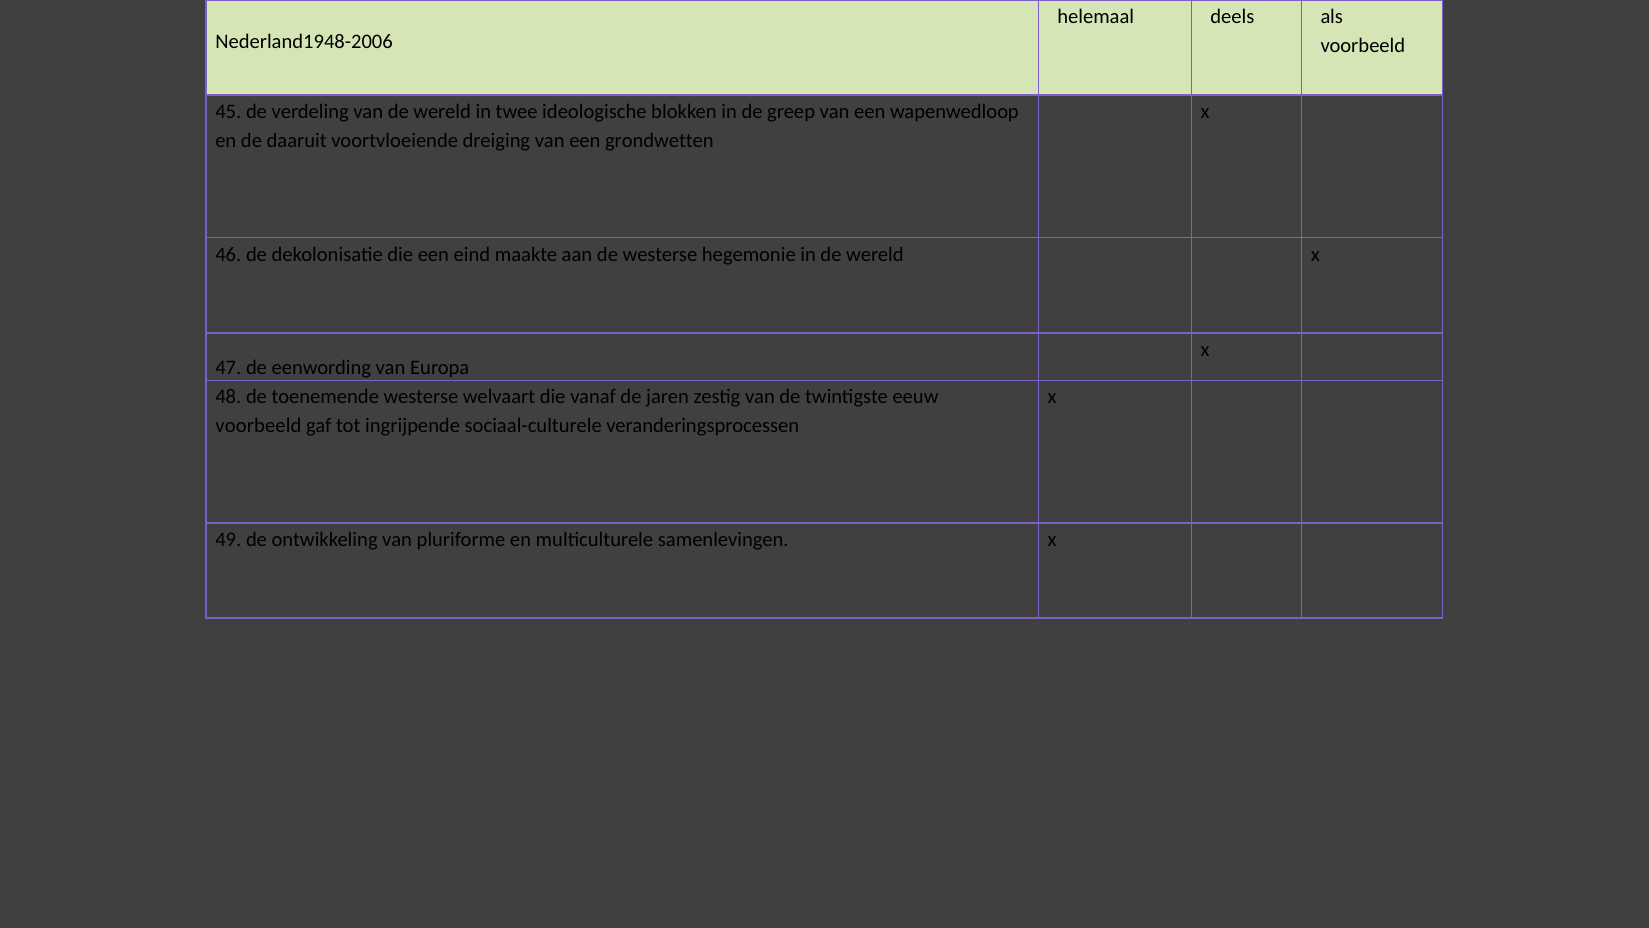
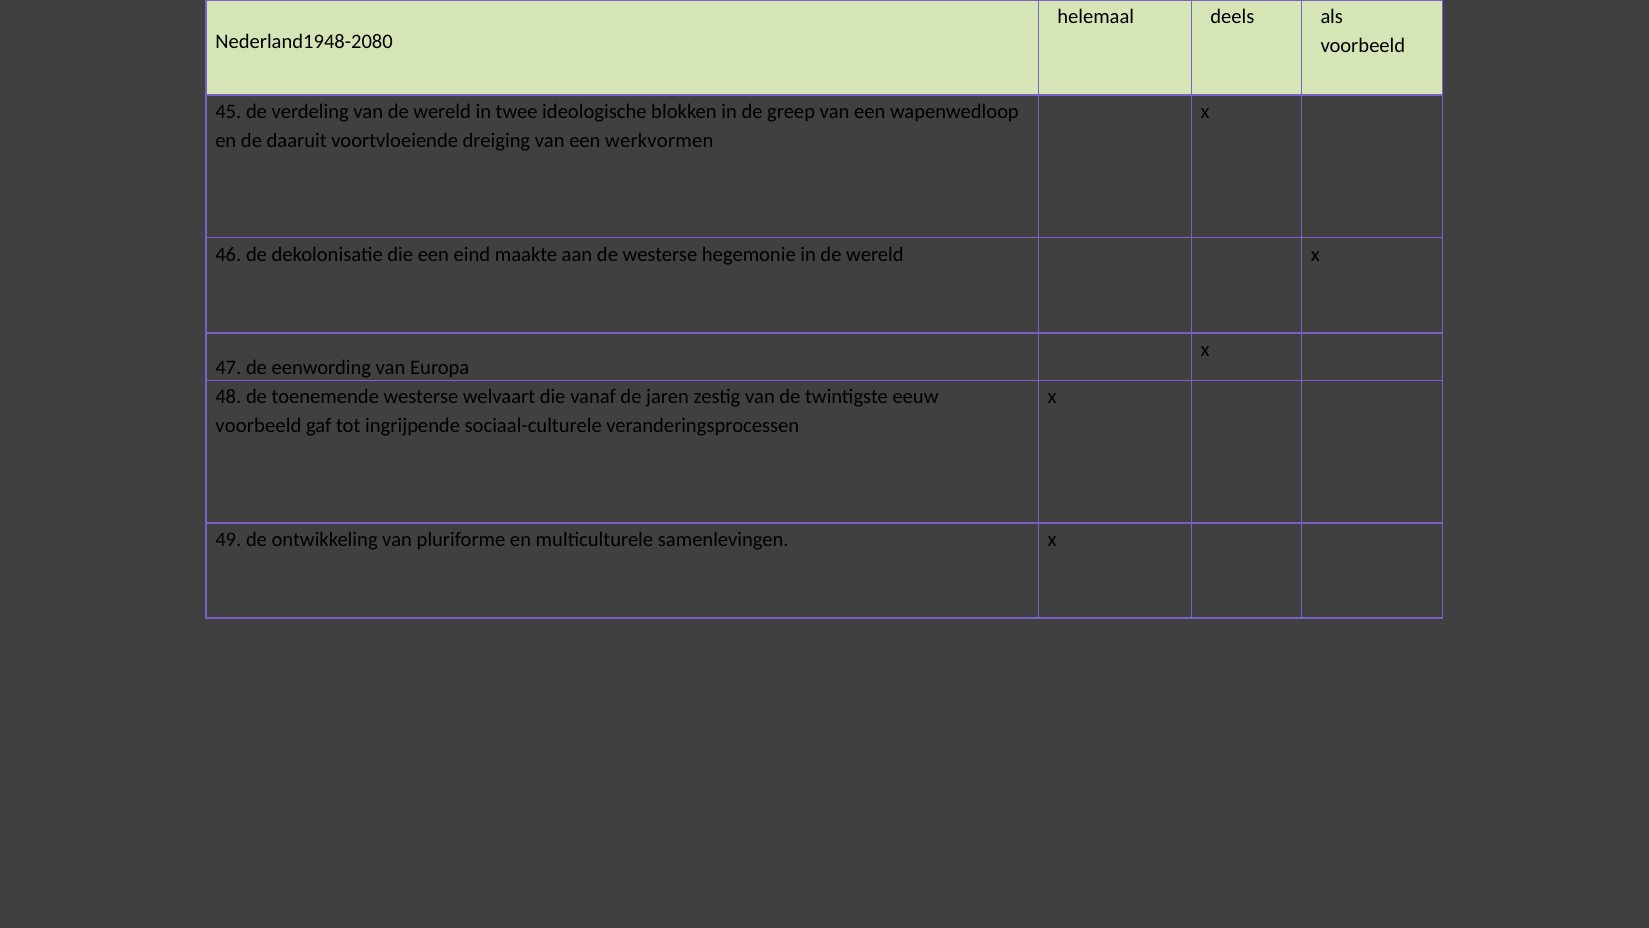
Nederland1948-2006: Nederland1948-2006 -> Nederland1948-2080
grondwetten: grondwetten -> werkvormen
